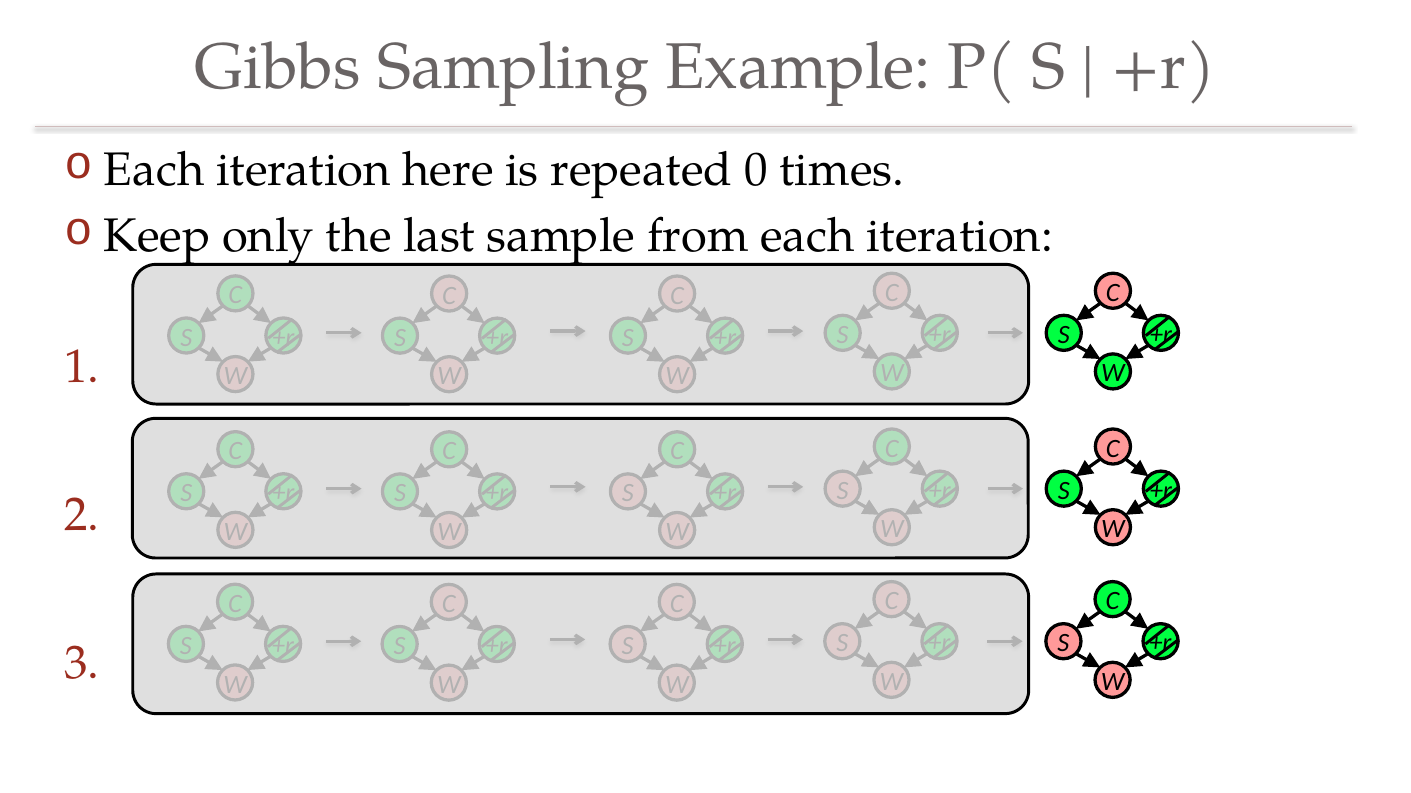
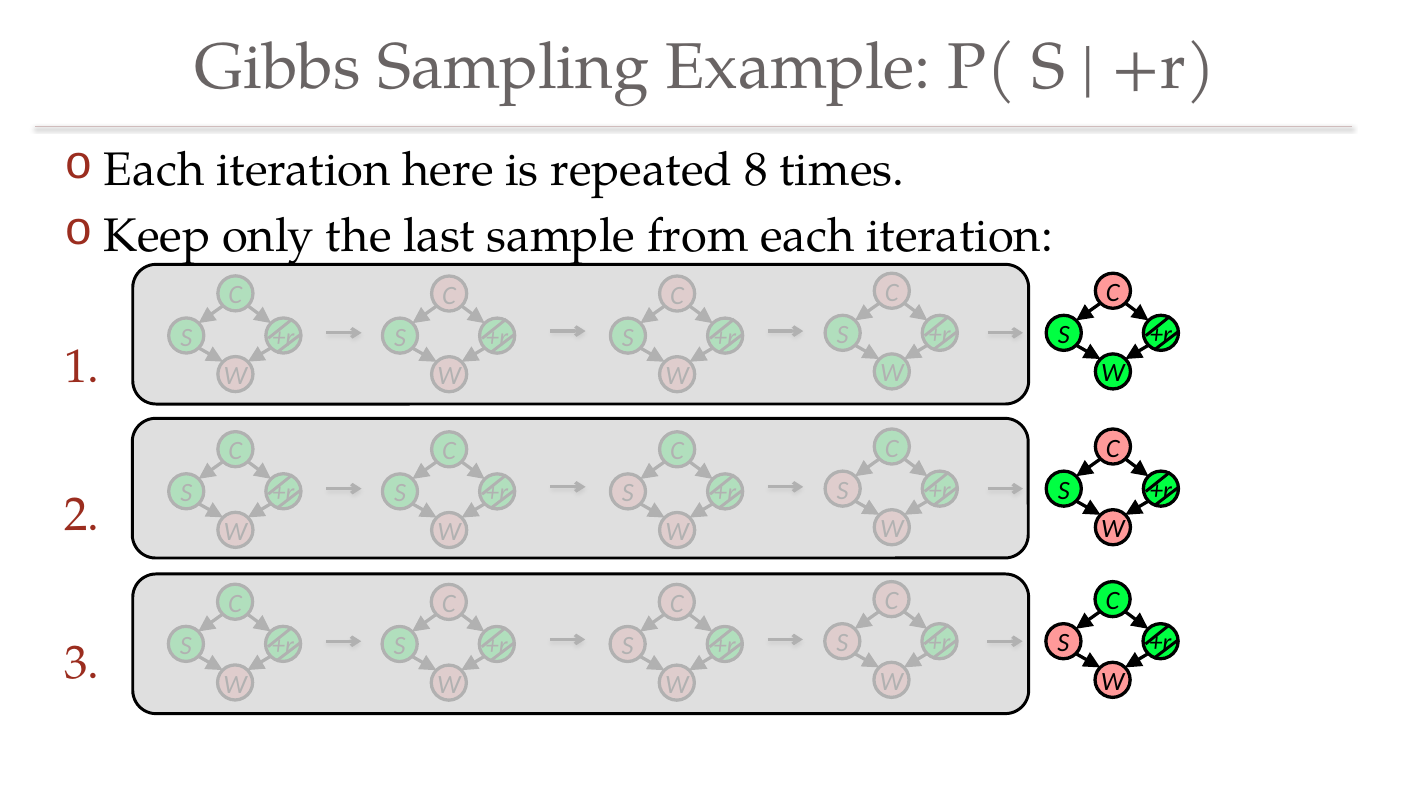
0: 0 -> 8
